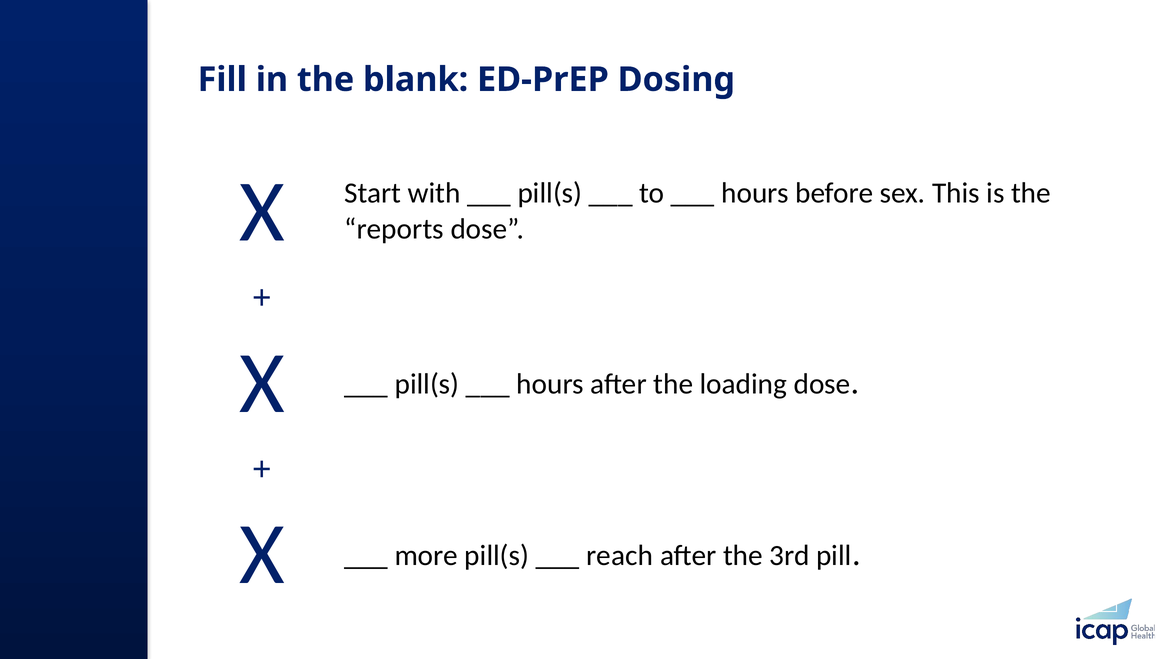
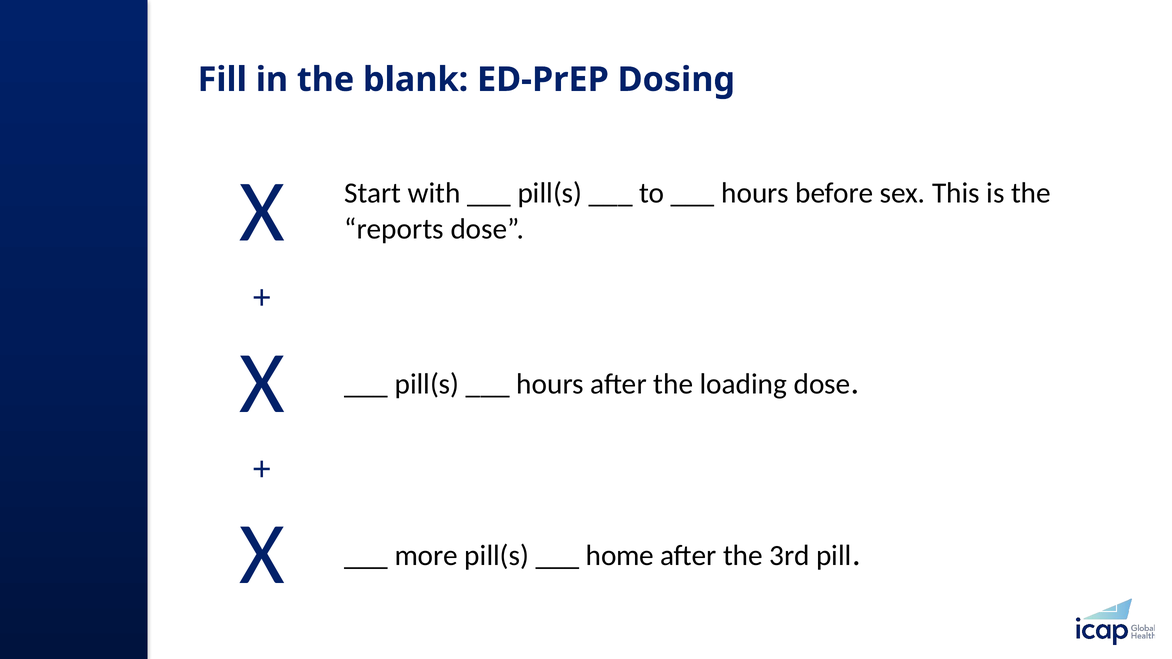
reach: reach -> home
